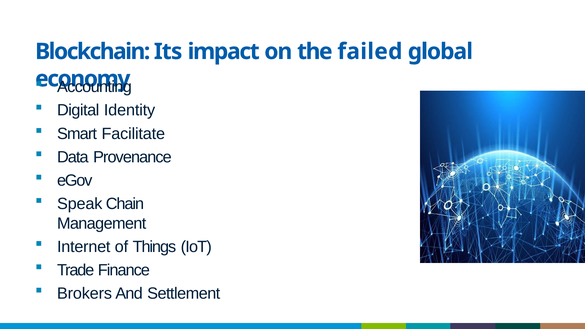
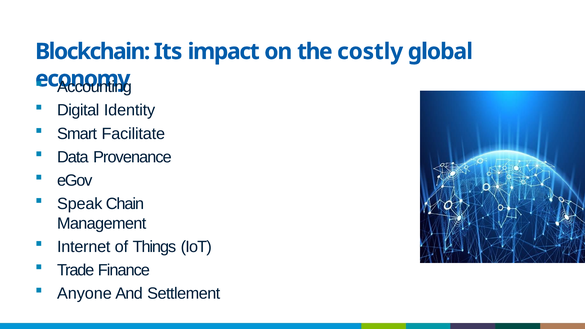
failed: failed -> costly
Brokers: Brokers -> Anyone
